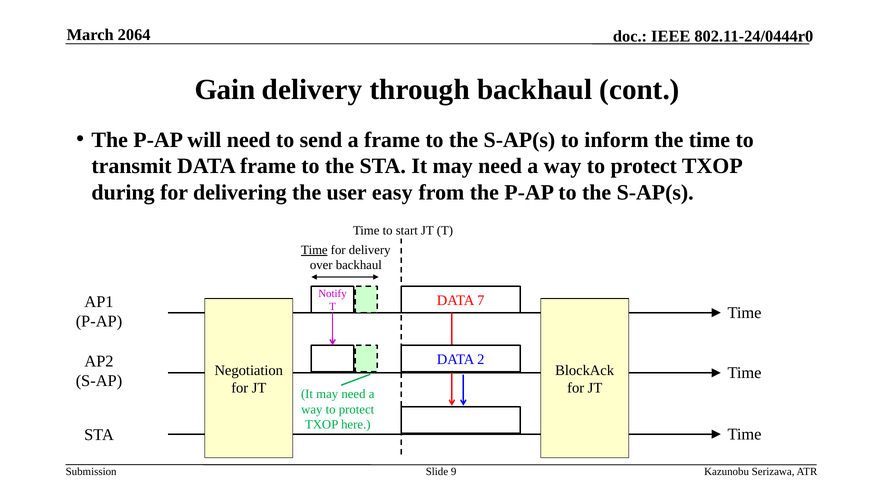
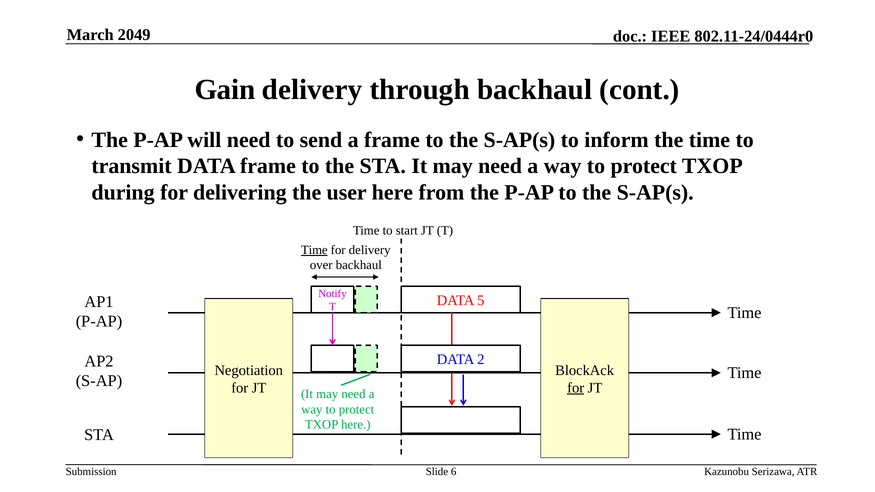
2064: 2064 -> 2049
user easy: easy -> here
7: 7 -> 5
for at (576, 388) underline: none -> present
9: 9 -> 6
